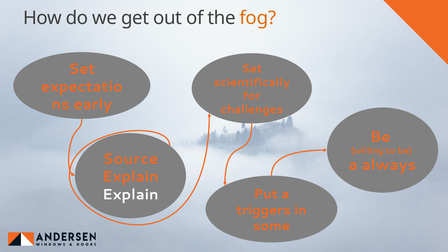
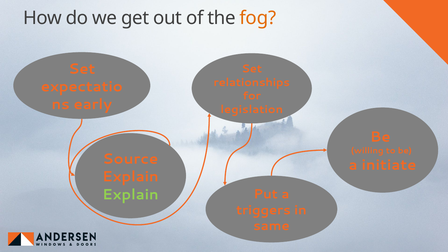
scientifically: scientifically -> relationships
challenges: challenges -> legislation
always: always -> initiate
Explain at (130, 194) colour: white -> light green
some: some -> same
